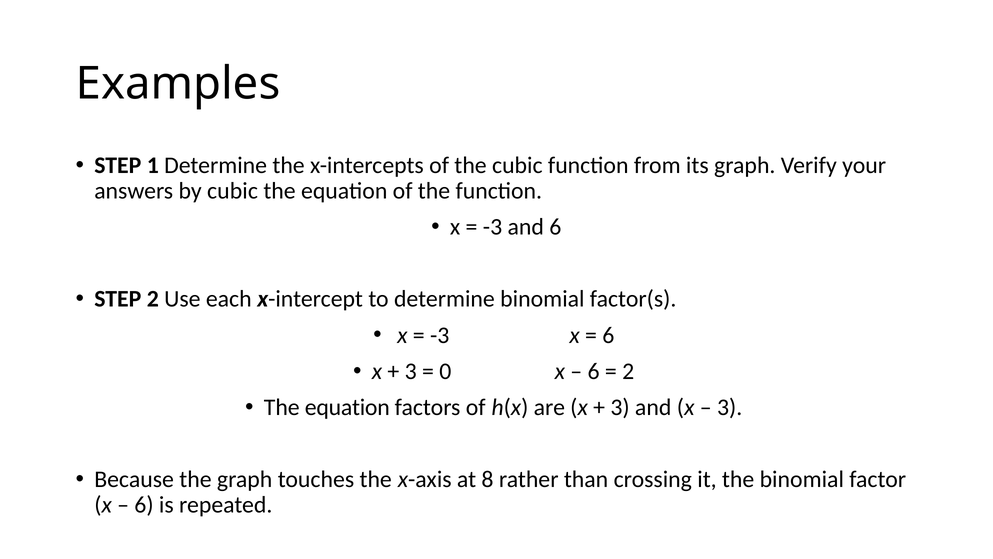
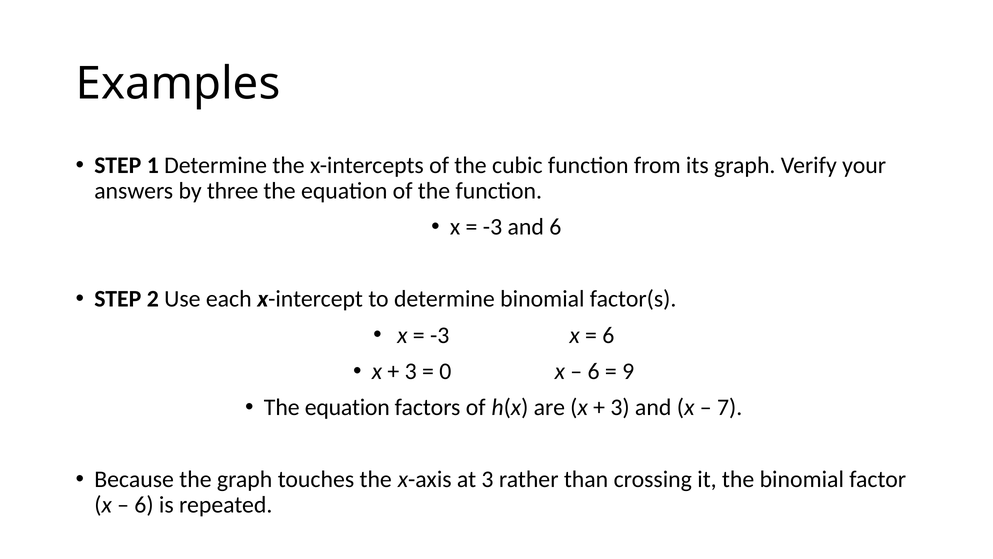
by cubic: cubic -> three
2 at (628, 371): 2 -> 9
3 at (730, 407): 3 -> 7
at 8: 8 -> 3
